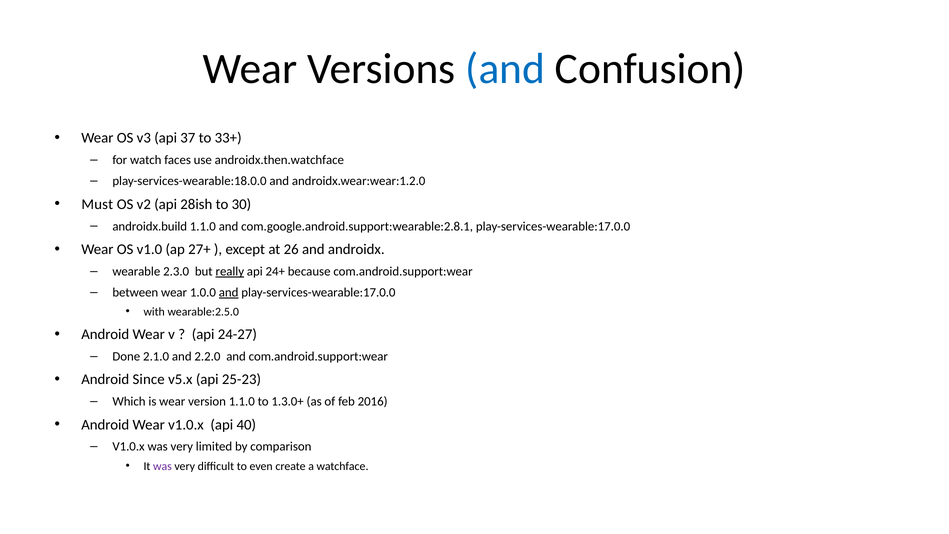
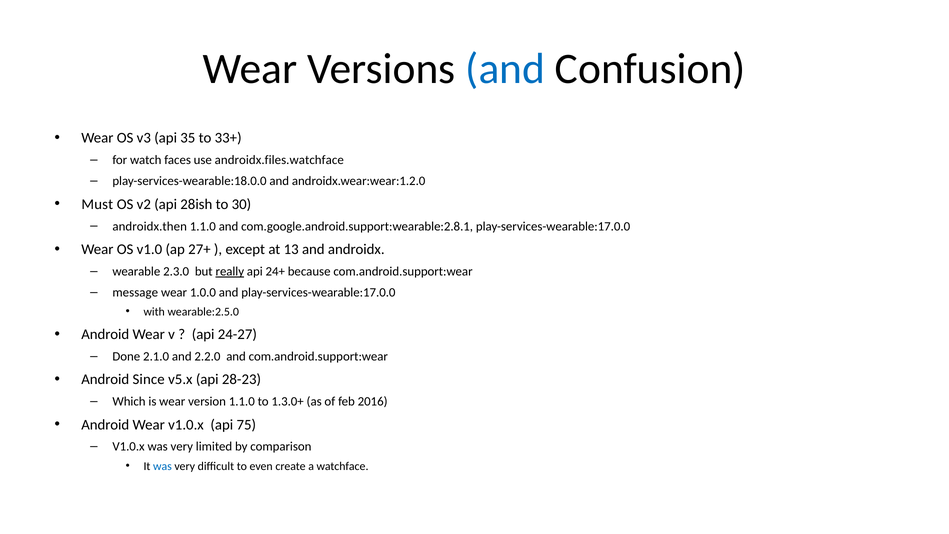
37: 37 -> 35
androidx.then.watchface: androidx.then.watchface -> androidx.files.watchface
androidx.build: androidx.build -> androidx.then
26: 26 -> 13
between: between -> message
and at (229, 292) underline: present -> none
25-23: 25-23 -> 28-23
40: 40 -> 75
was at (162, 466) colour: purple -> blue
